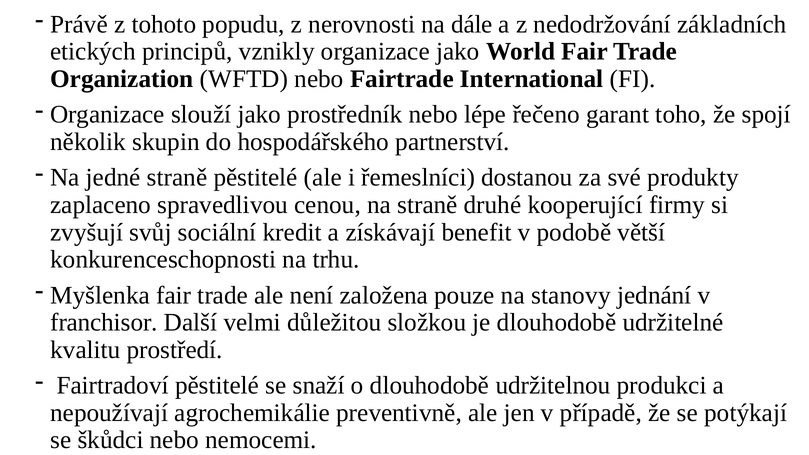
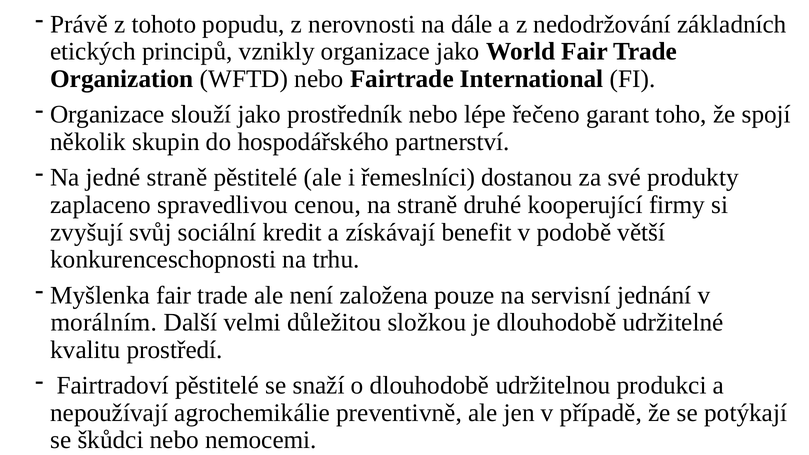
stanovy: stanovy -> servisní
franchisor: franchisor -> morálním
